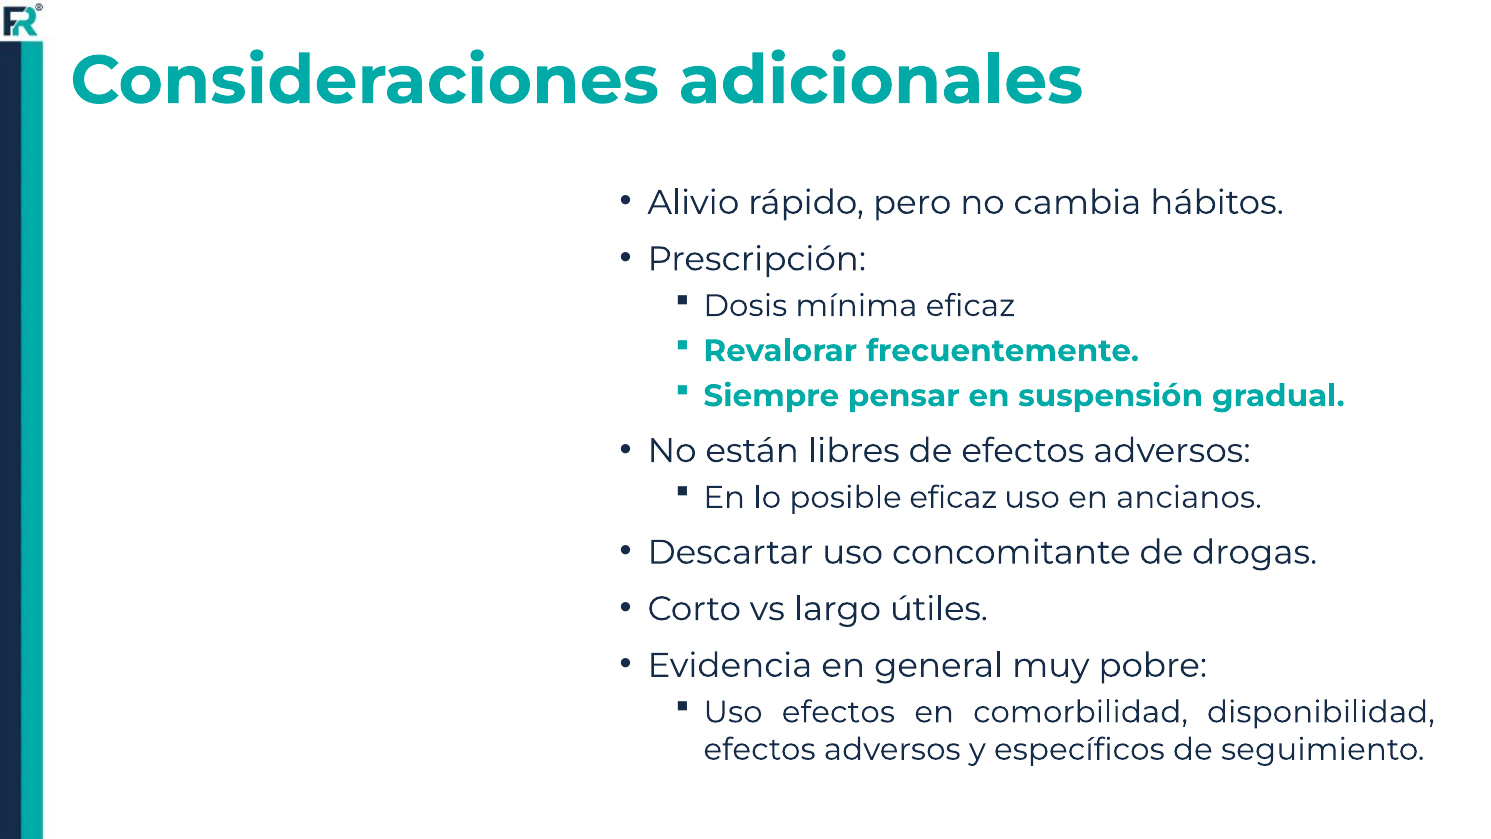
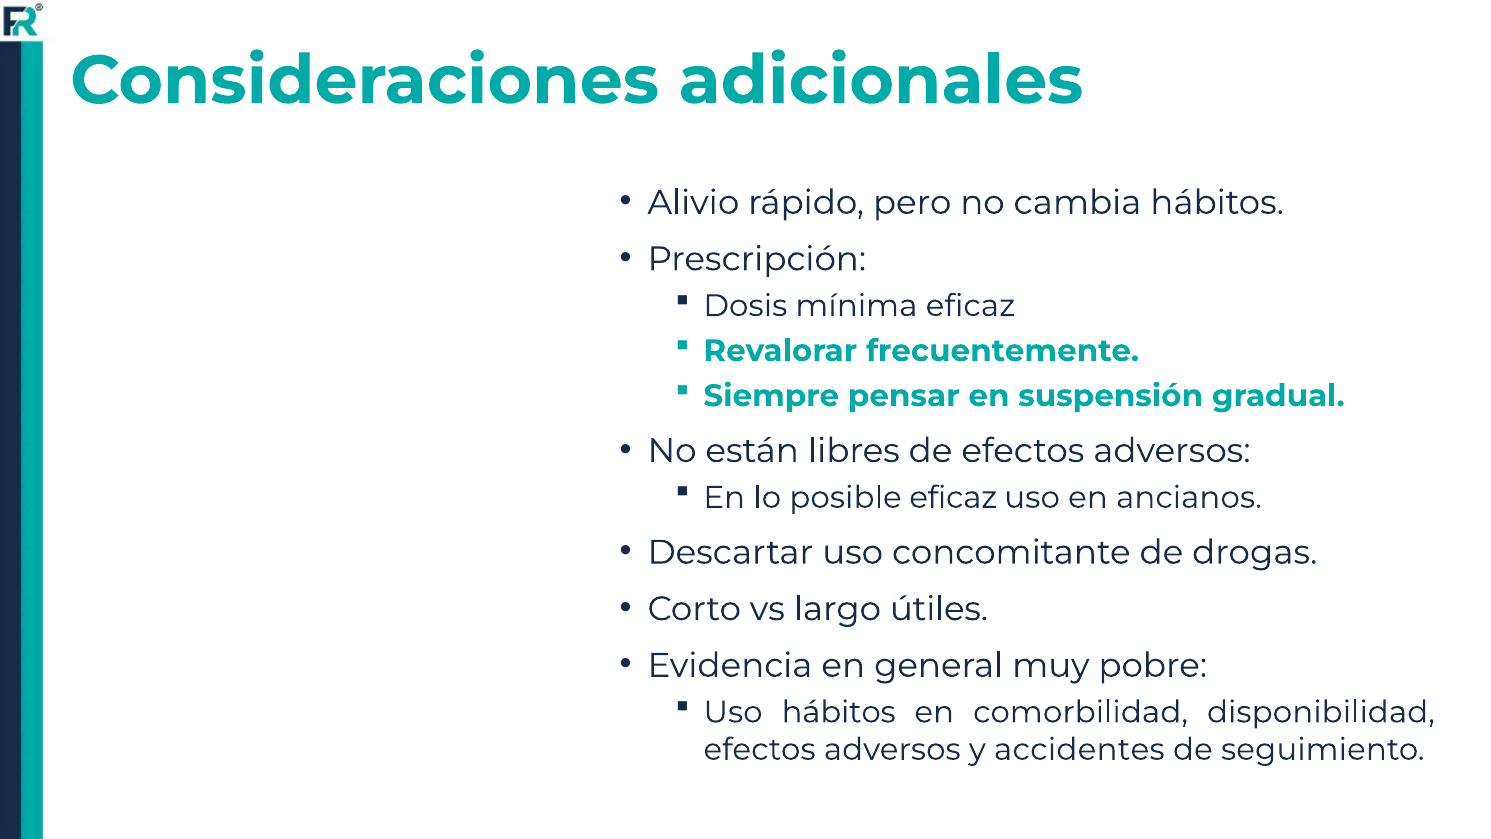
Uso efectos: efectos -> hábitos
específicos: específicos -> accidentes
